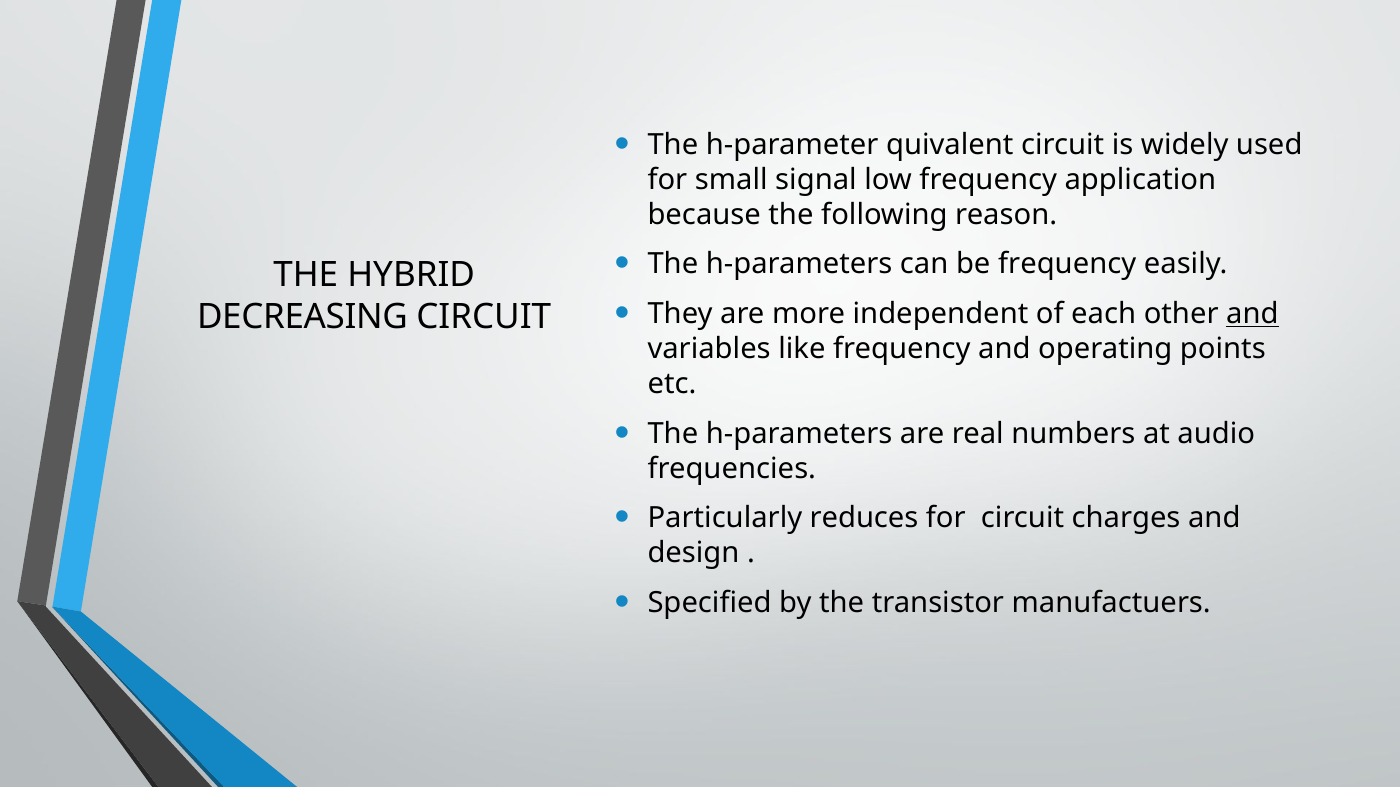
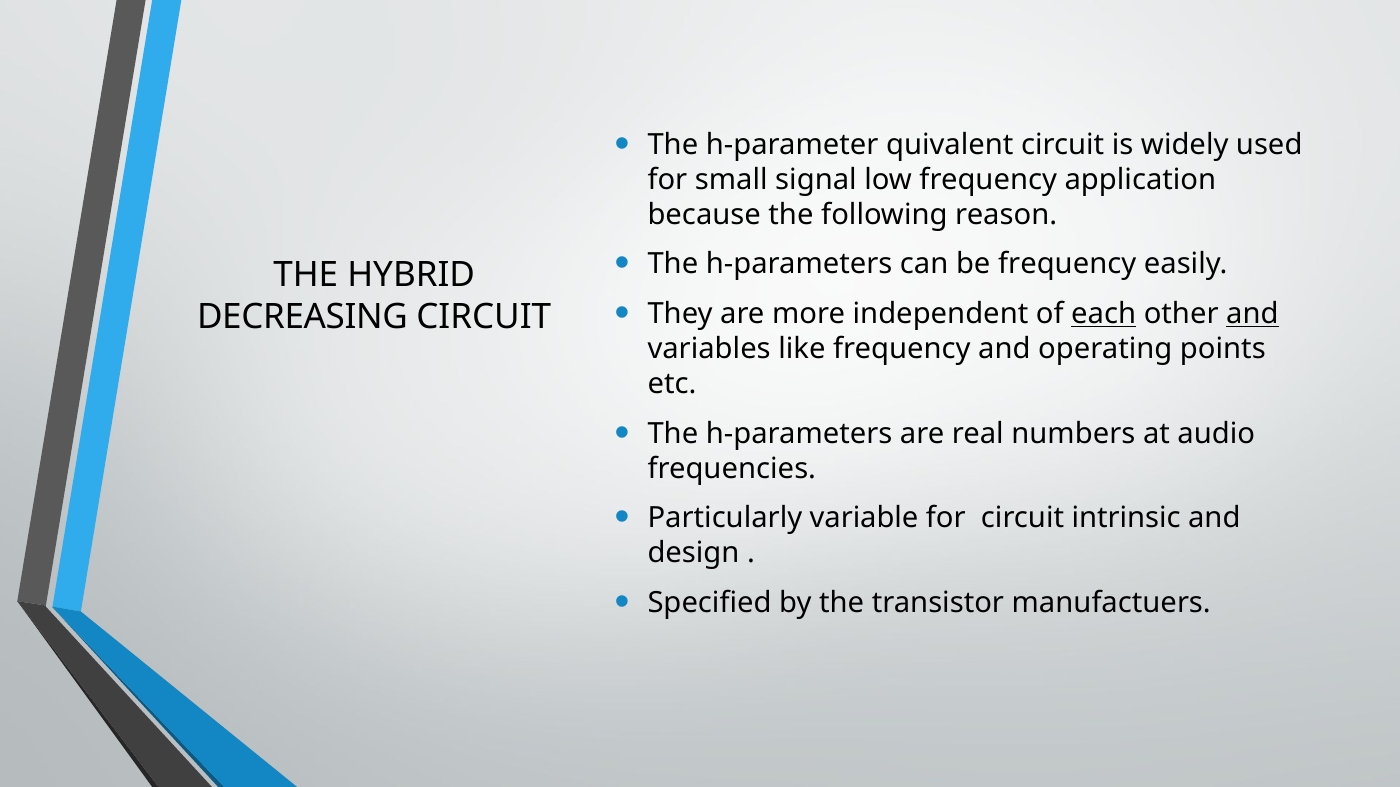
each underline: none -> present
reduces: reduces -> variable
charges: charges -> intrinsic
